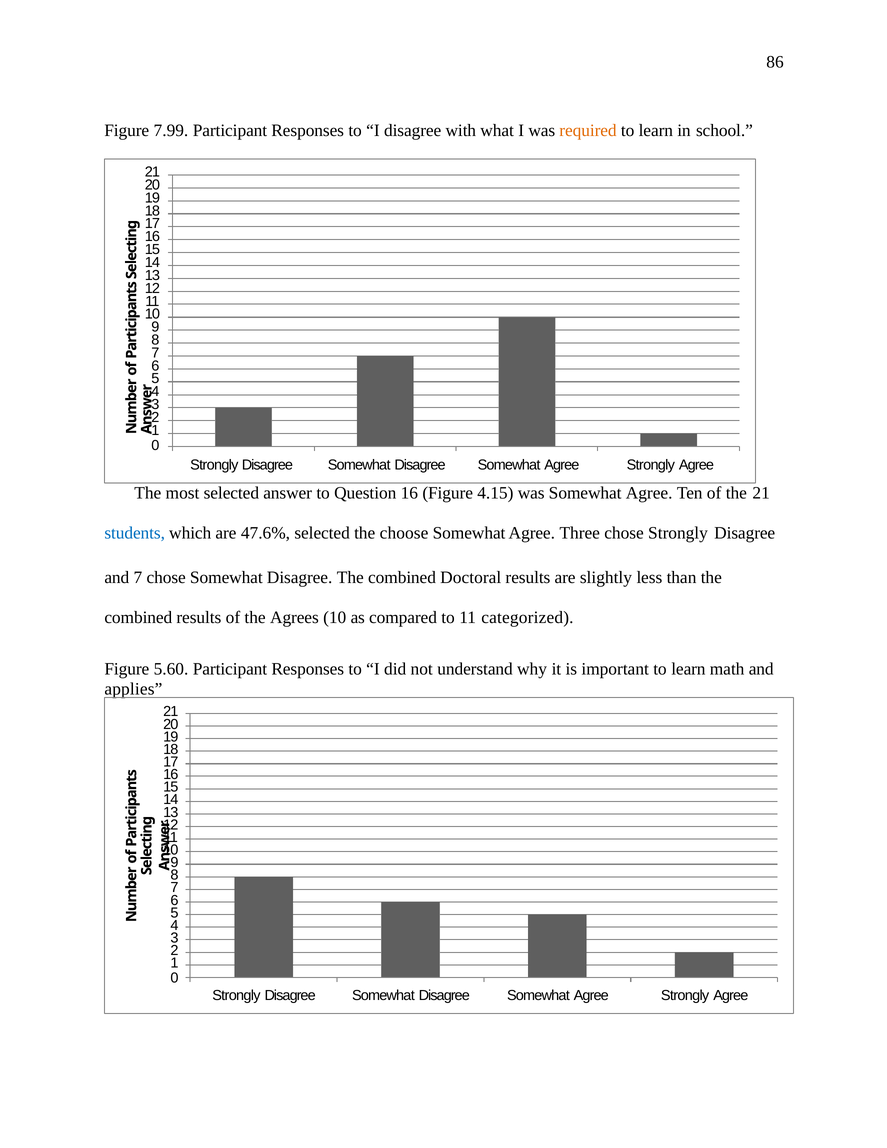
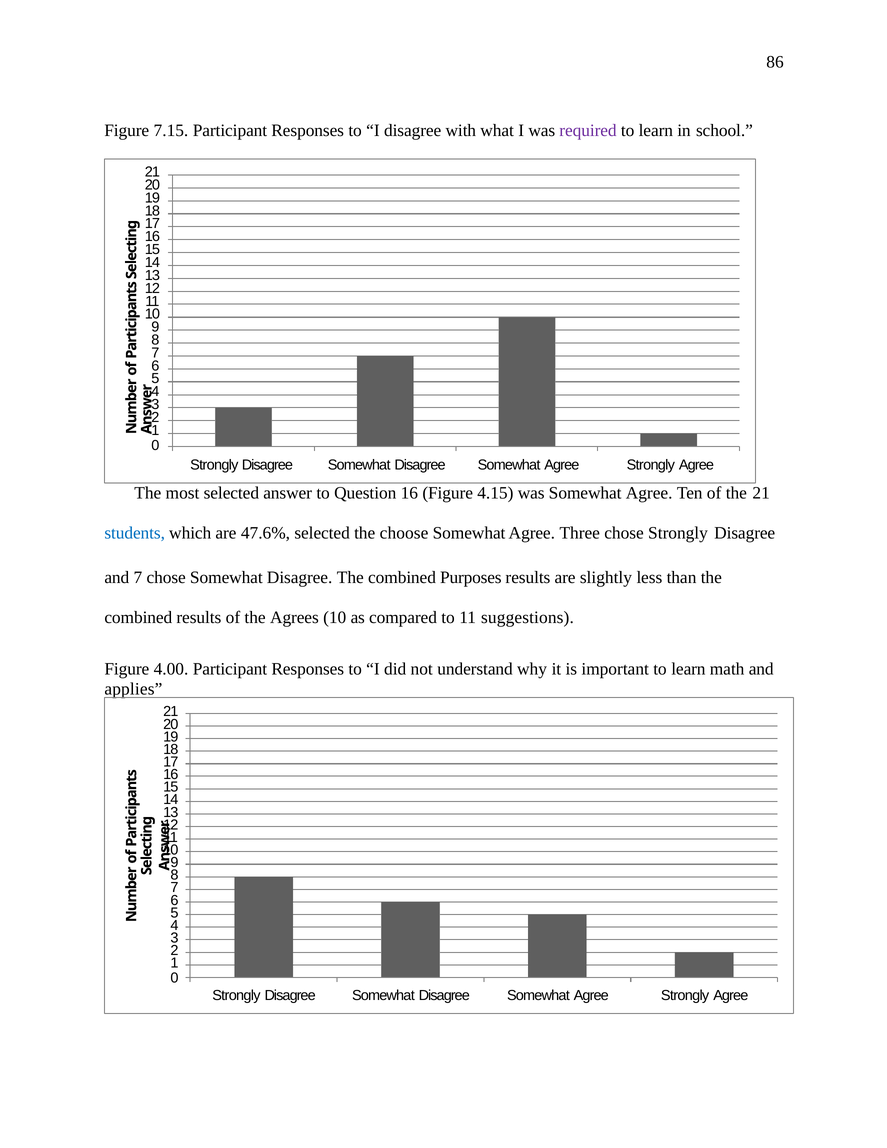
7.99: 7.99 -> 7.15
required colour: orange -> purple
Doctoral: Doctoral -> Purposes
categorized: categorized -> suggestions
5.60: 5.60 -> 4.00
